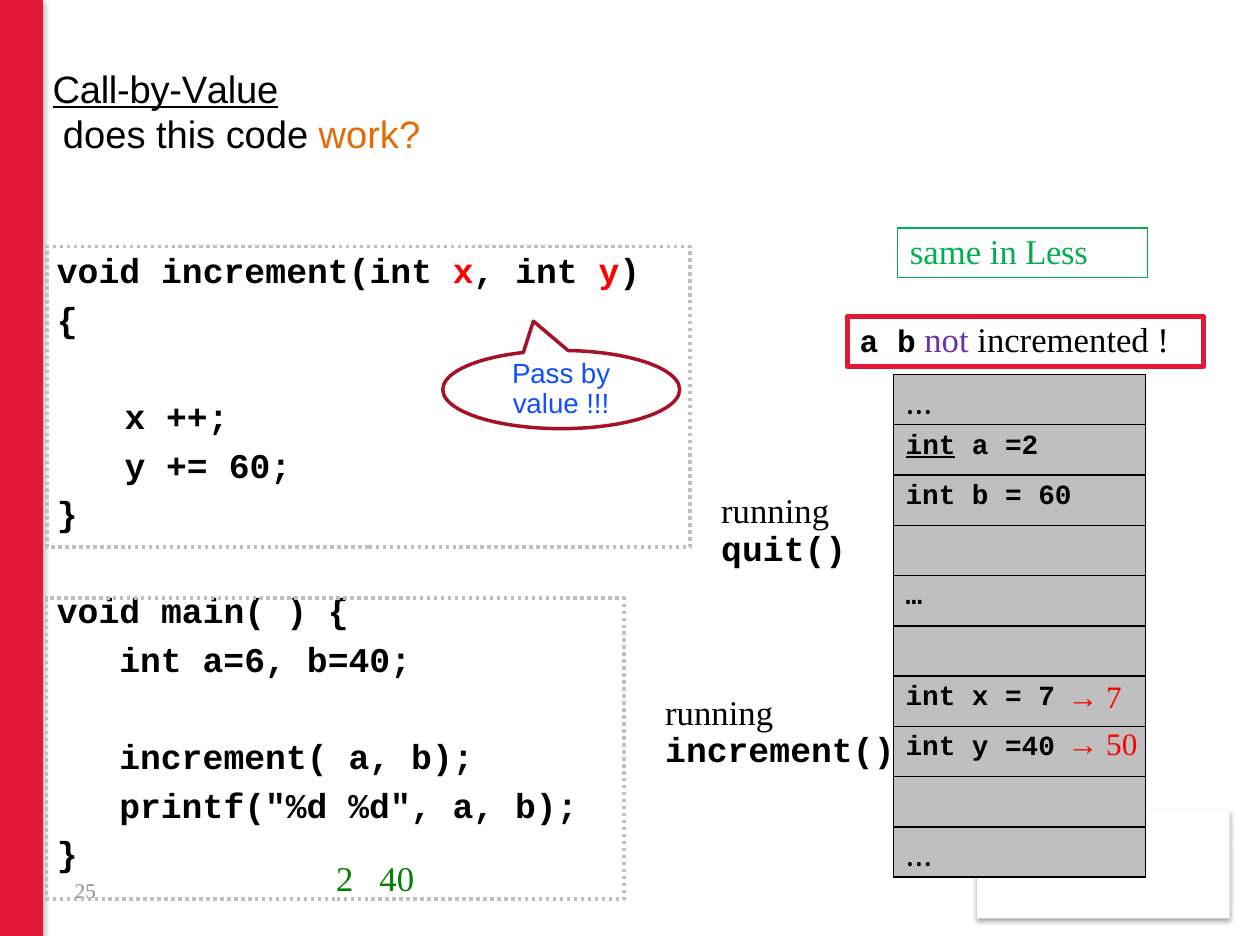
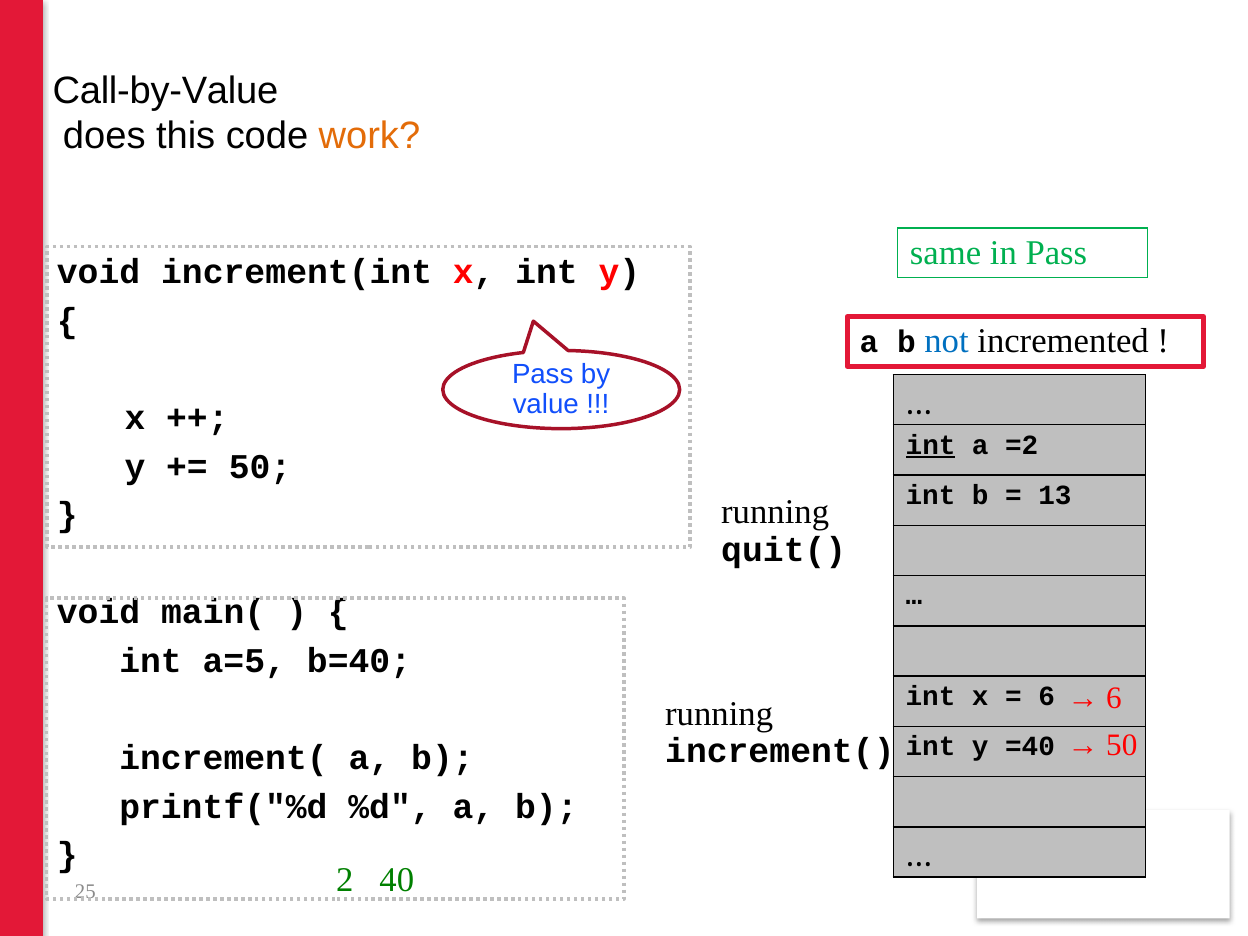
Call-by-Value underline: present -> none
in Less: Less -> Pass
not colour: purple -> blue
60 at (260, 467): 60 -> 50
60 at (1055, 495): 60 -> 13
a=6: a=6 -> a=5
7 at (1114, 698): 7 -> 6
7 at (1047, 696): 7 -> 6
